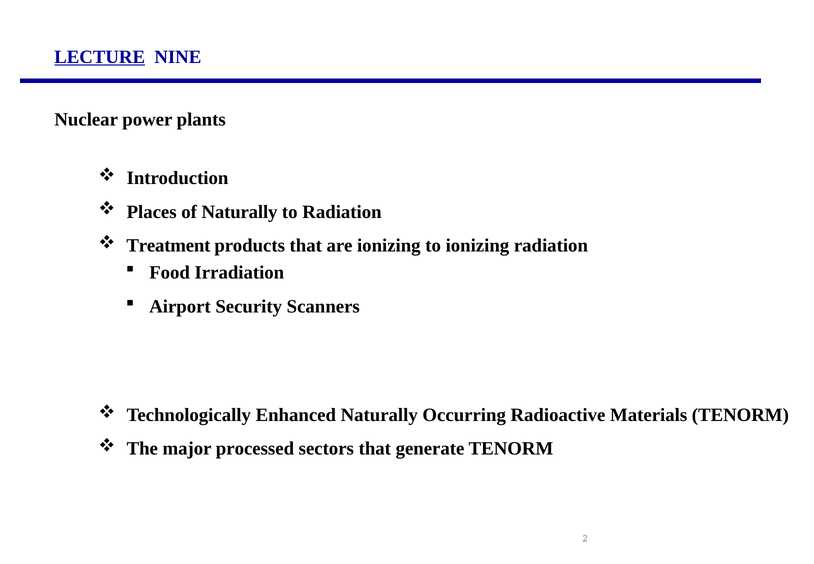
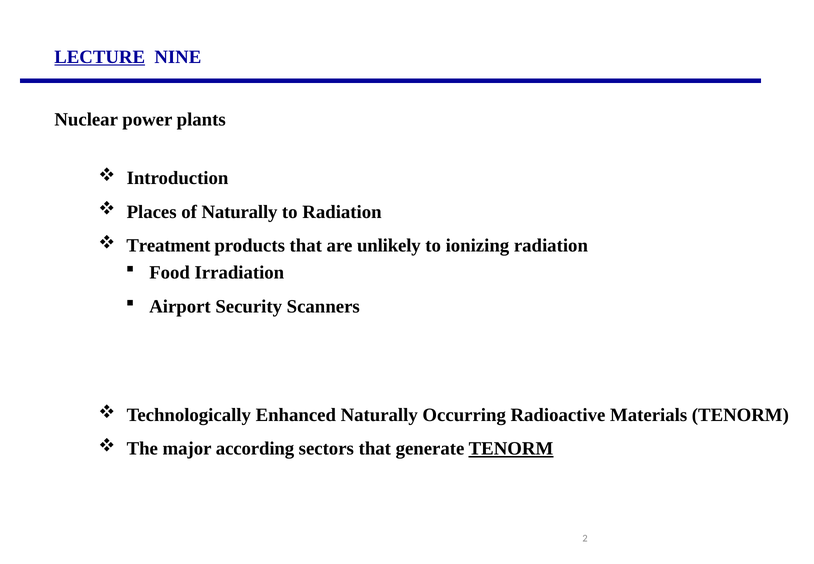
are ionizing: ionizing -> unlikely
processed: processed -> according
TENORM at (511, 448) underline: none -> present
